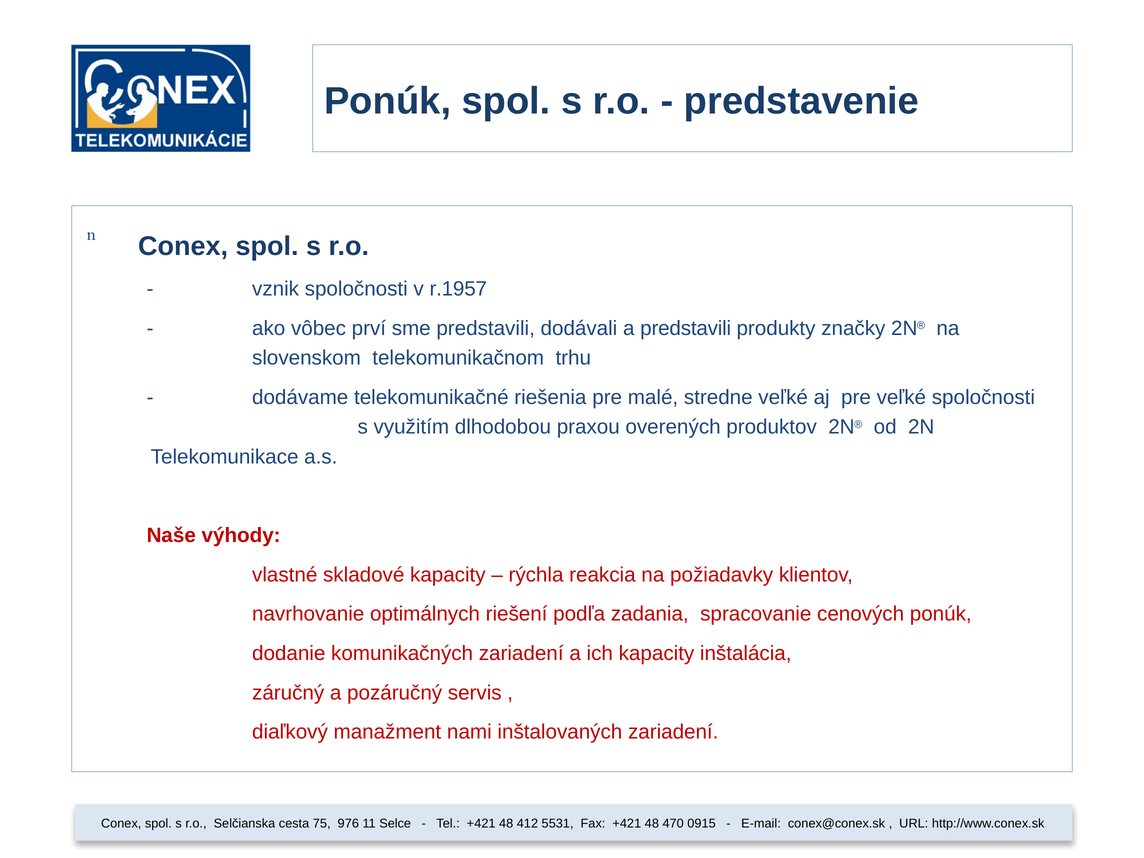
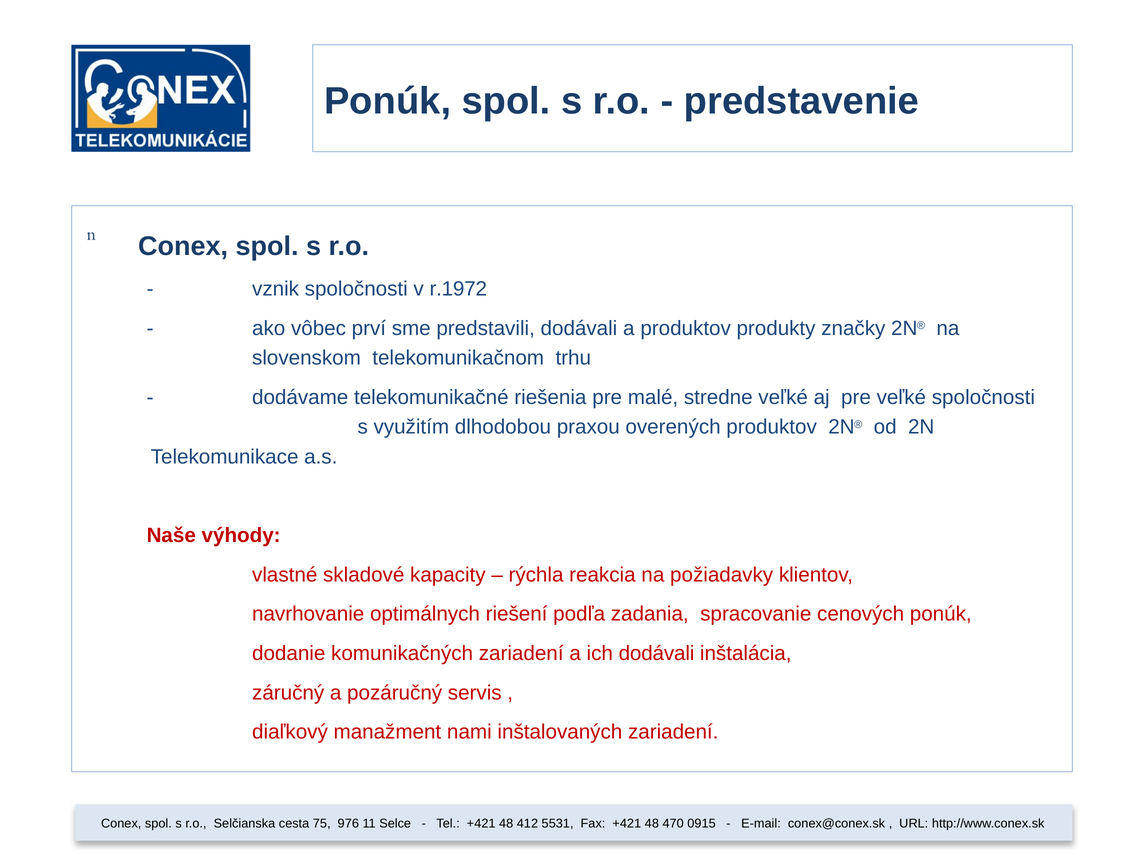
r.1957: r.1957 -> r.1972
a predstavili: predstavili -> produktov
ich kapacity: kapacity -> dodávali
